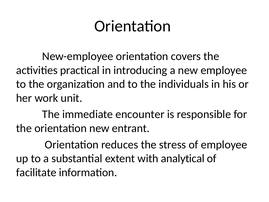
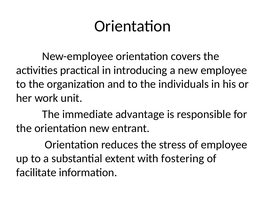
encounter: encounter -> advantage
analytical: analytical -> fostering
